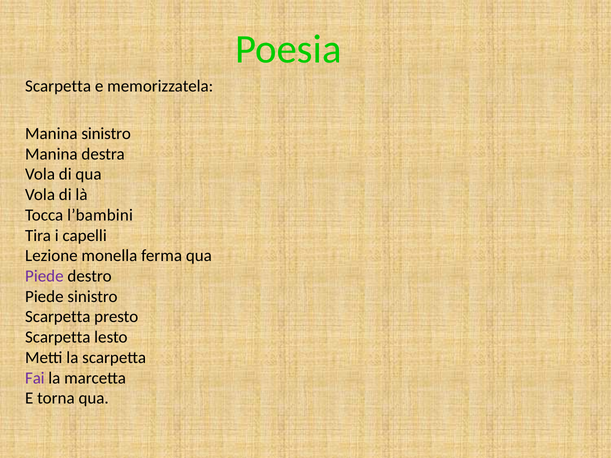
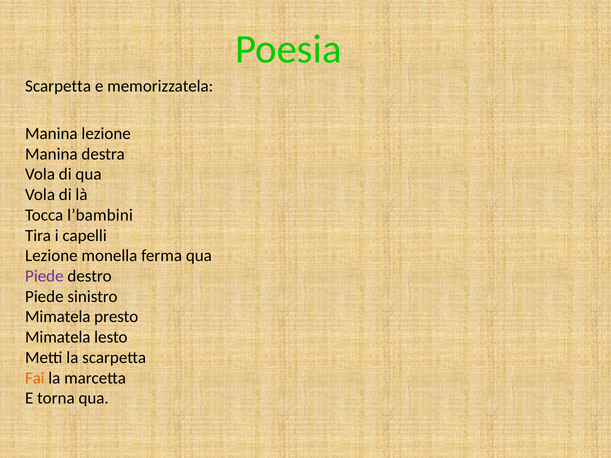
Manina sinistro: sinistro -> lezione
Scarpetta at (58, 317): Scarpetta -> Mimatela
Scarpetta at (58, 337): Scarpetta -> Mimatela
Fai colour: purple -> orange
